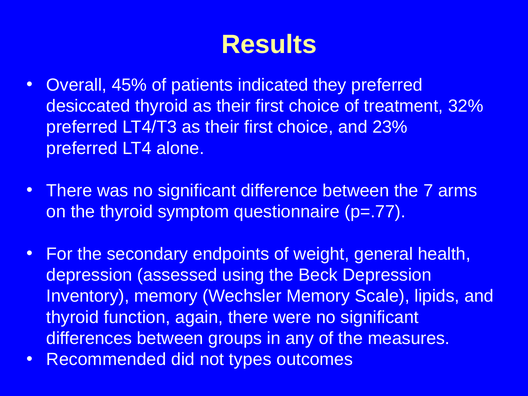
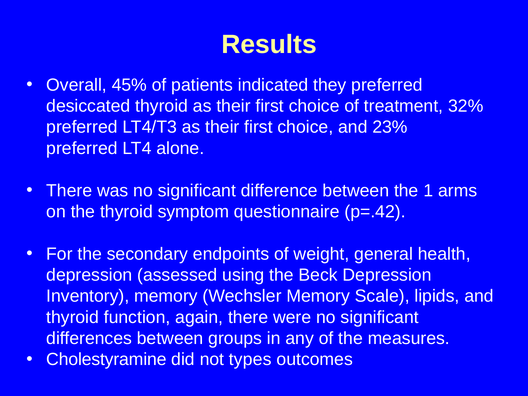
7: 7 -> 1
p=.77: p=.77 -> p=.42
Recommended: Recommended -> Cholestyramine
